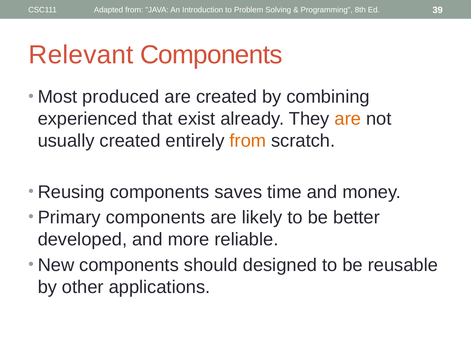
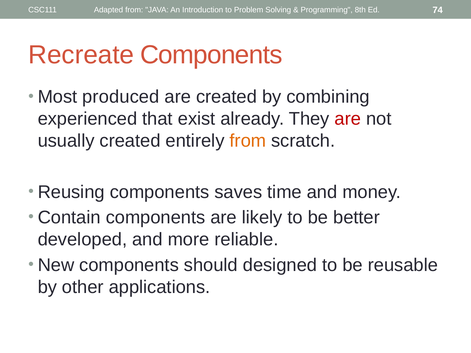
39: 39 -> 74
Relevant: Relevant -> Recreate
are at (348, 119) colour: orange -> red
Primary: Primary -> Contain
